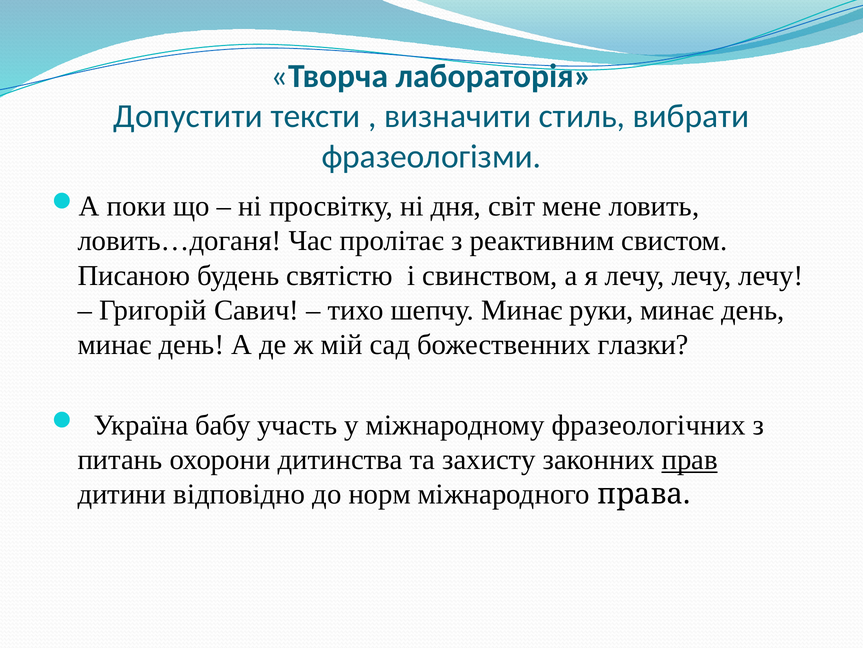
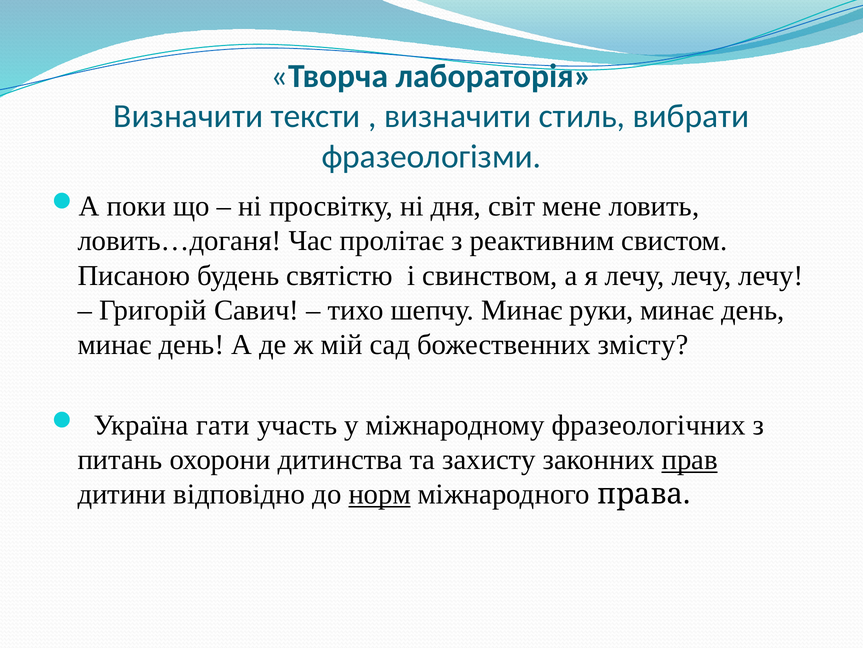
Допустити at (188, 116): Допустити -> Визначити
глазки: глазки -> змісту
бабу: бабу -> гати
норм underline: none -> present
